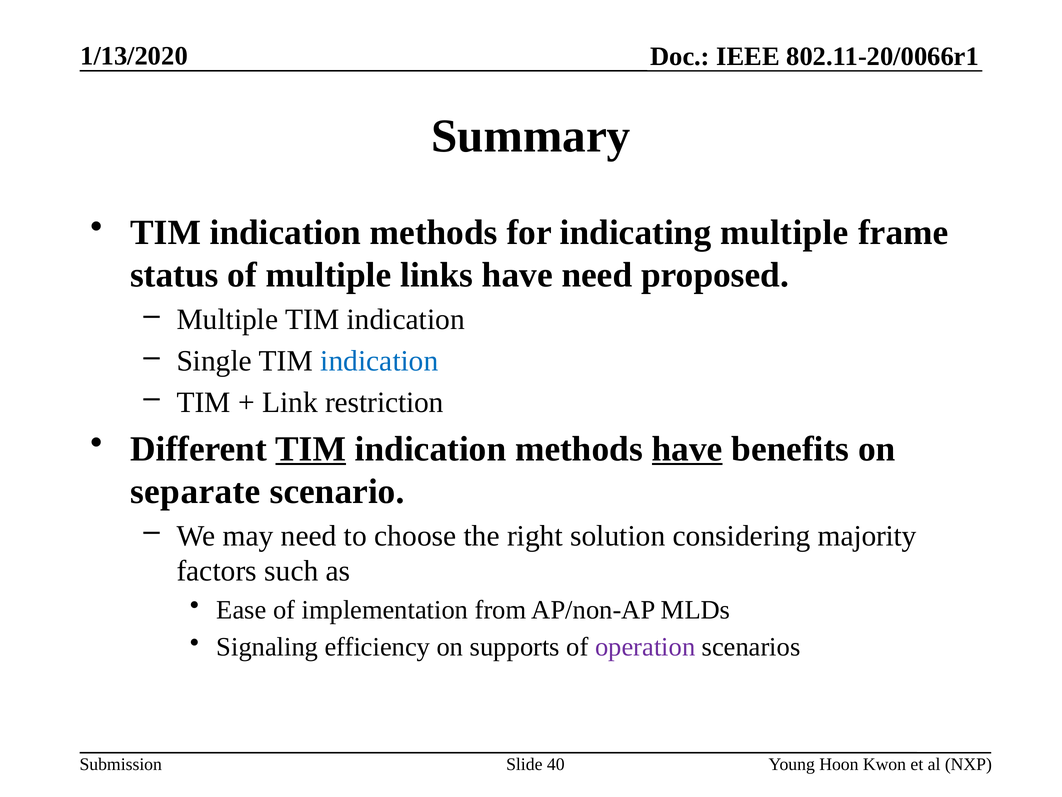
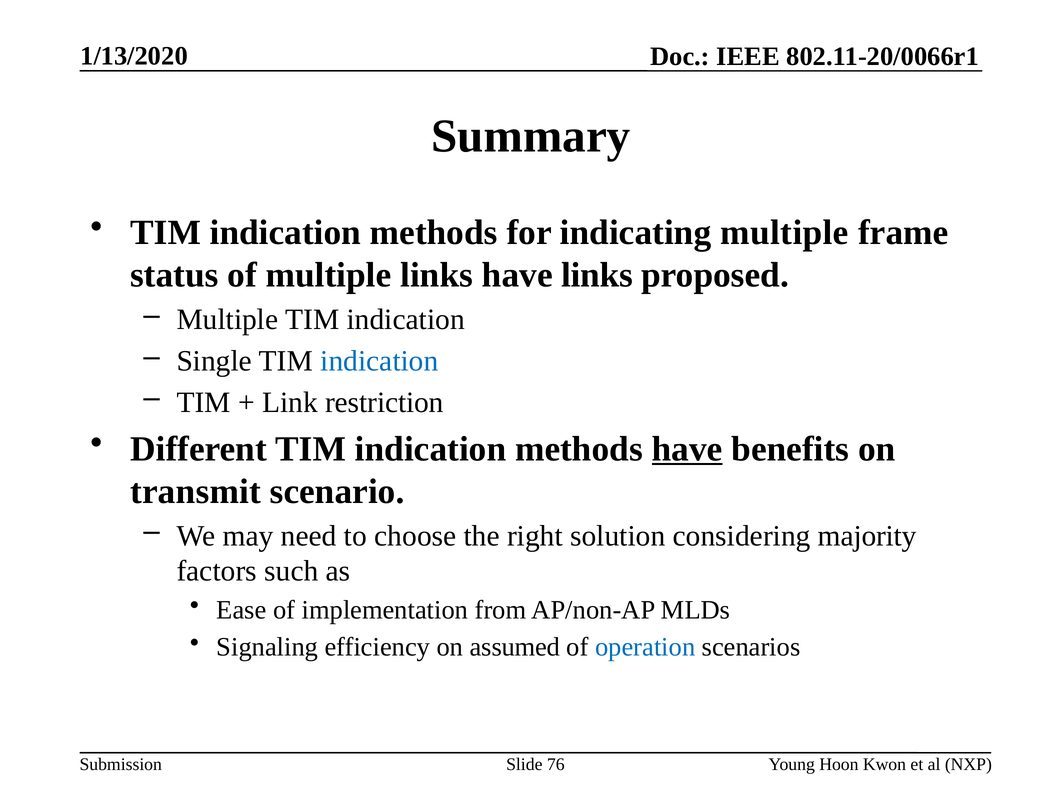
have need: need -> links
TIM at (311, 449) underline: present -> none
separate: separate -> transmit
supports: supports -> assumed
operation colour: purple -> blue
40: 40 -> 76
